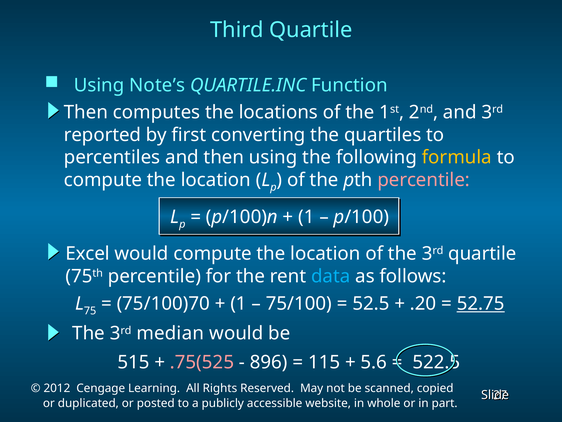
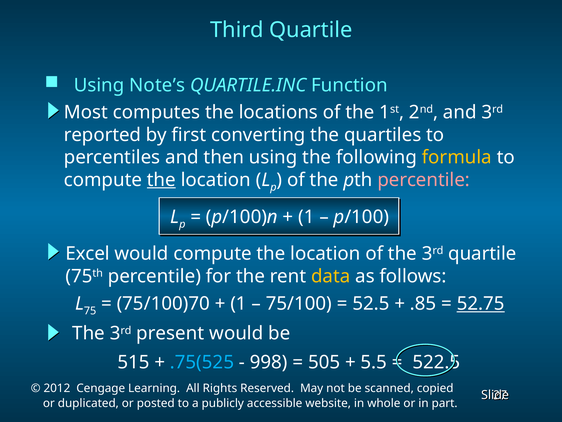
Then at (86, 112): Then -> Most
the at (161, 180) underline: none -> present
data colour: light blue -> yellow
.20: .20 -> .85
median: median -> present
.75(525 colour: pink -> light blue
896: 896 -> 998
115: 115 -> 505
5.6: 5.6 -> 5.5
